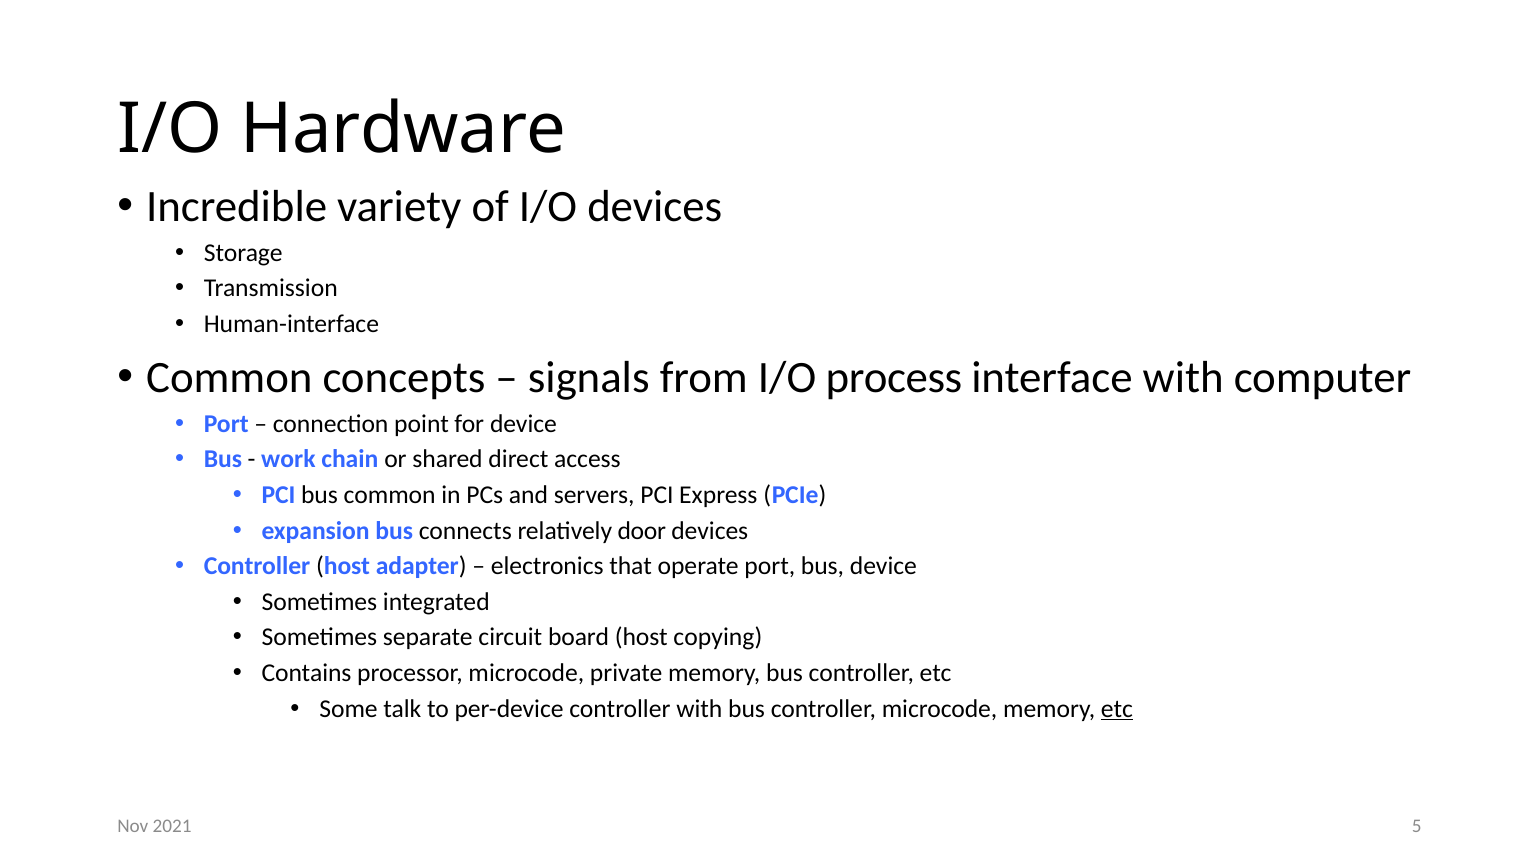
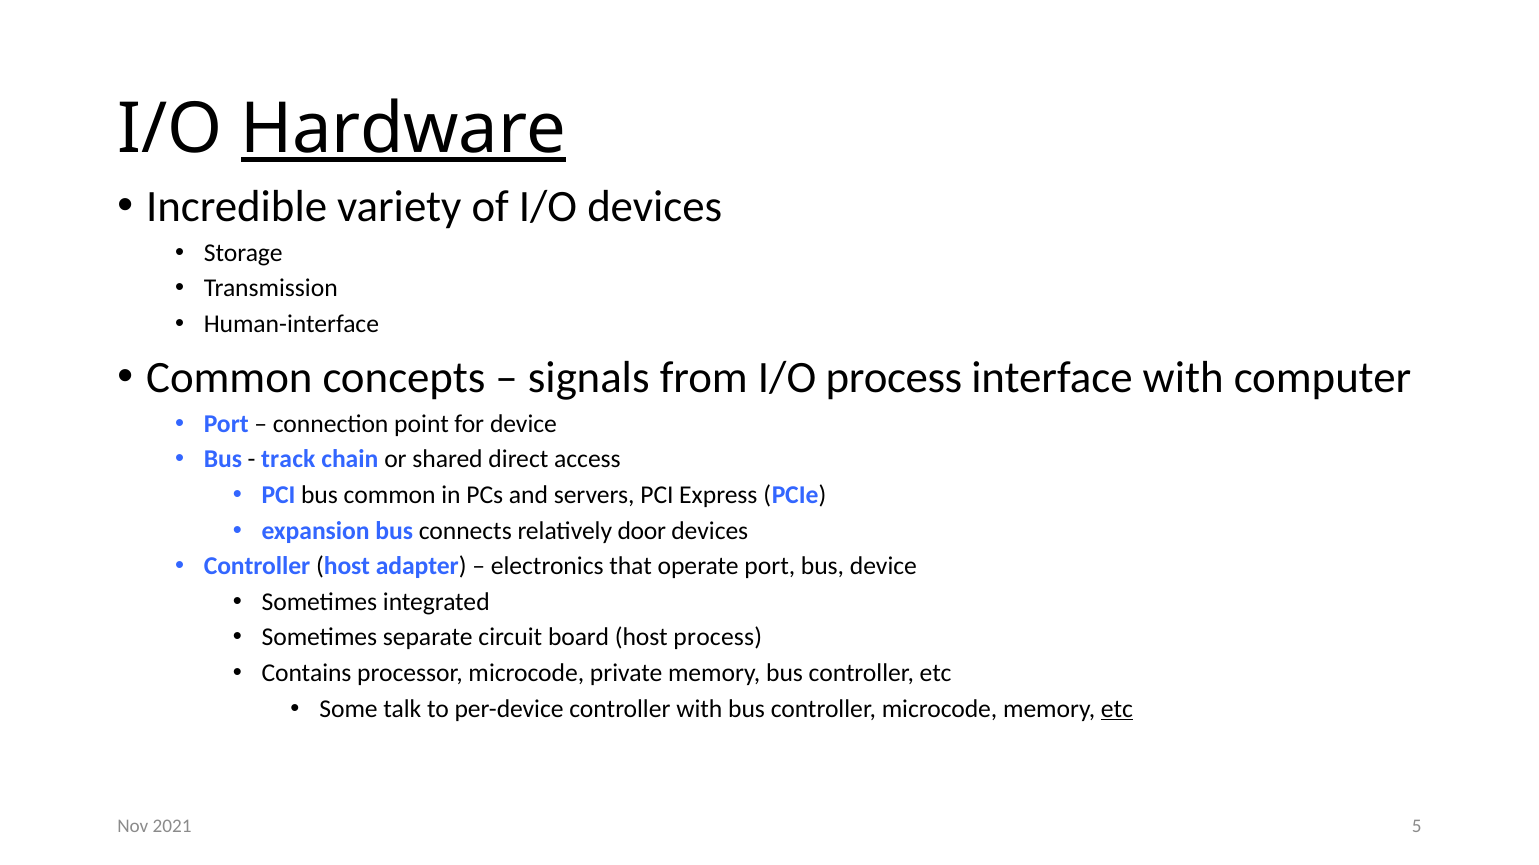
Hardware underline: none -> present
work: work -> track
host copying: copying -> process
